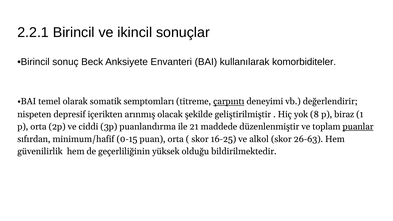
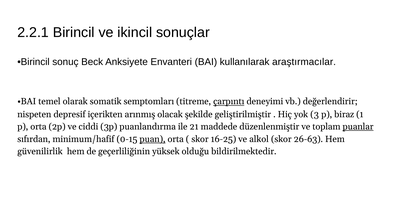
komorbiditeler: komorbiditeler -> araştırmacılar
8: 8 -> 3
puan underline: none -> present
